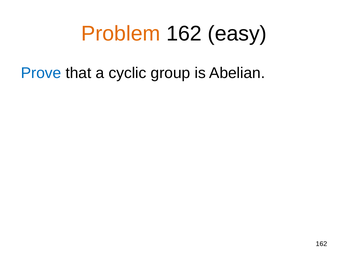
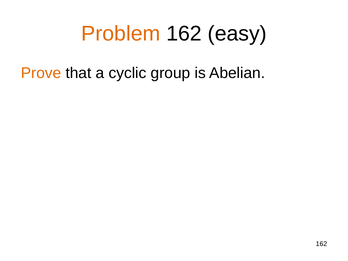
Prove colour: blue -> orange
